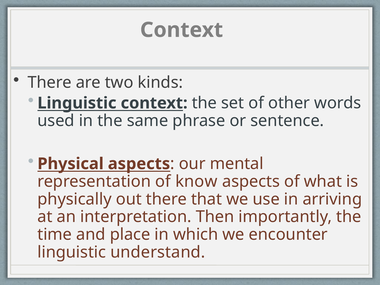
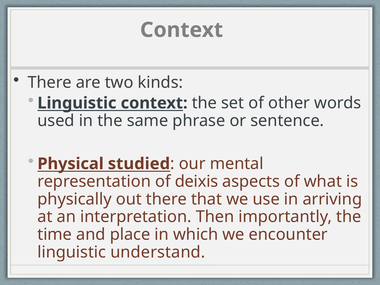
Physical aspects: aspects -> studied
know: know -> deixis
